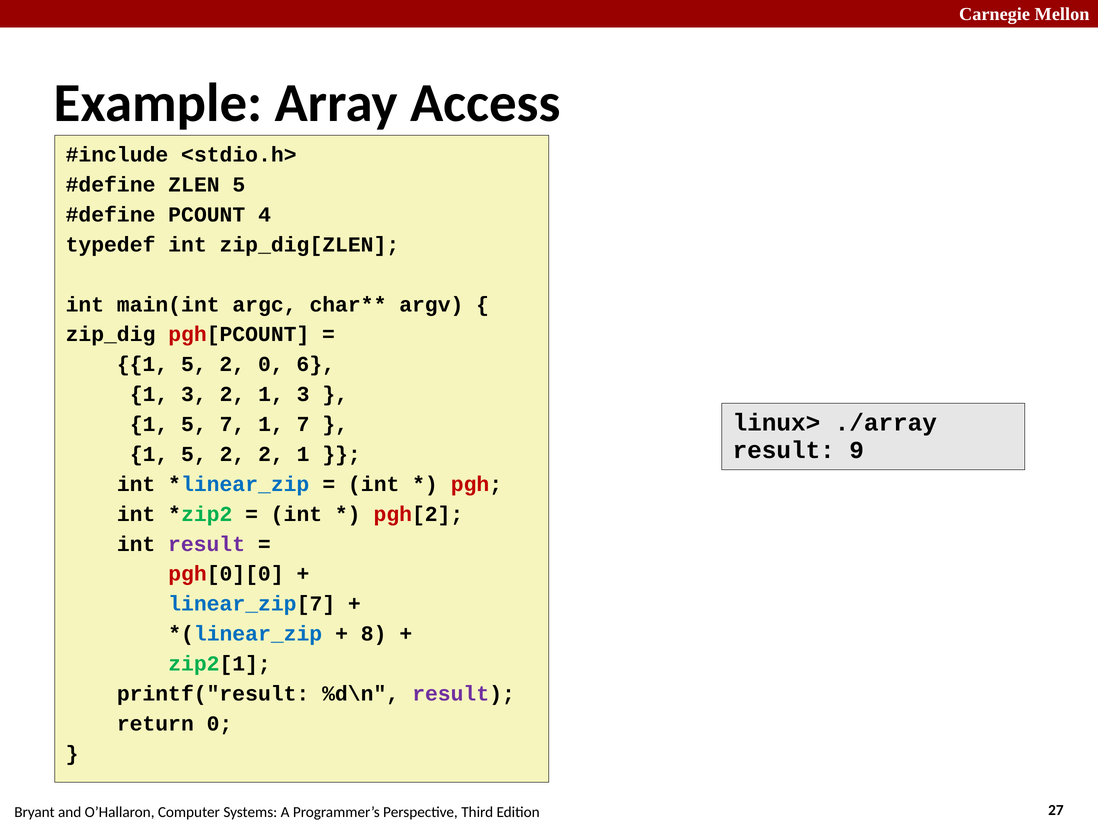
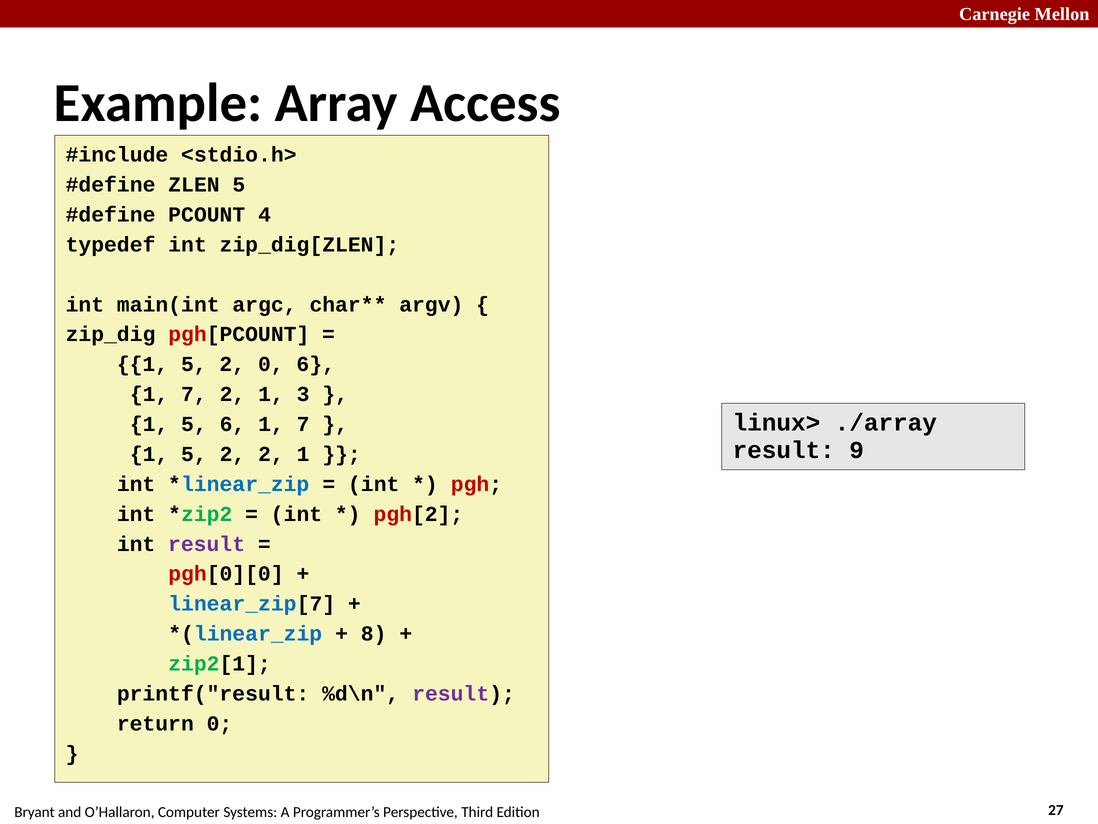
3 at (194, 394): 3 -> 7
5 7: 7 -> 6
